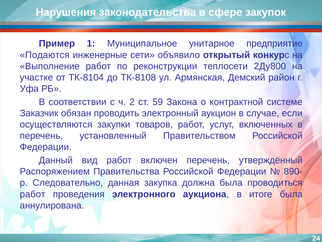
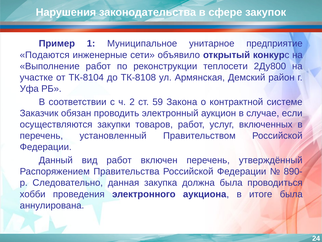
работ at (33, 194): работ -> хобби
